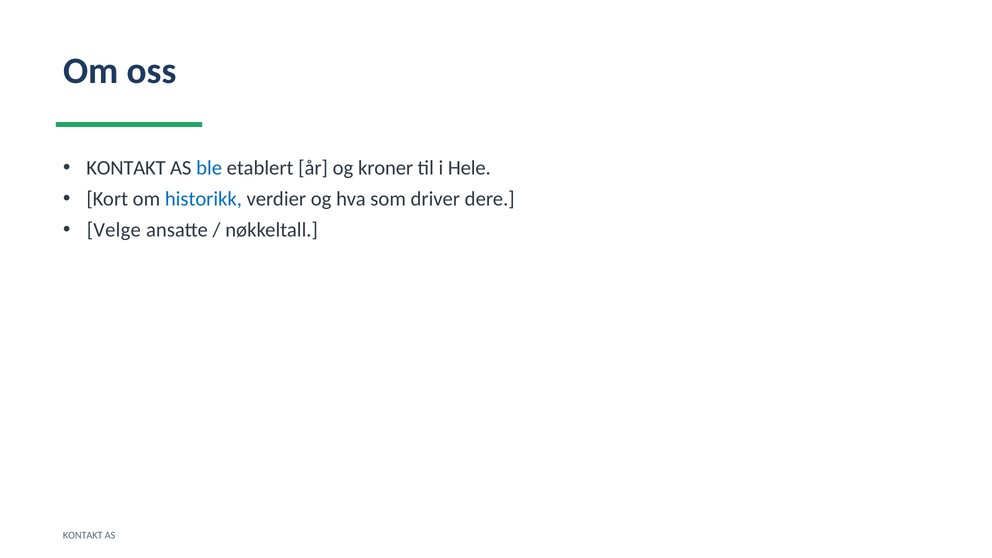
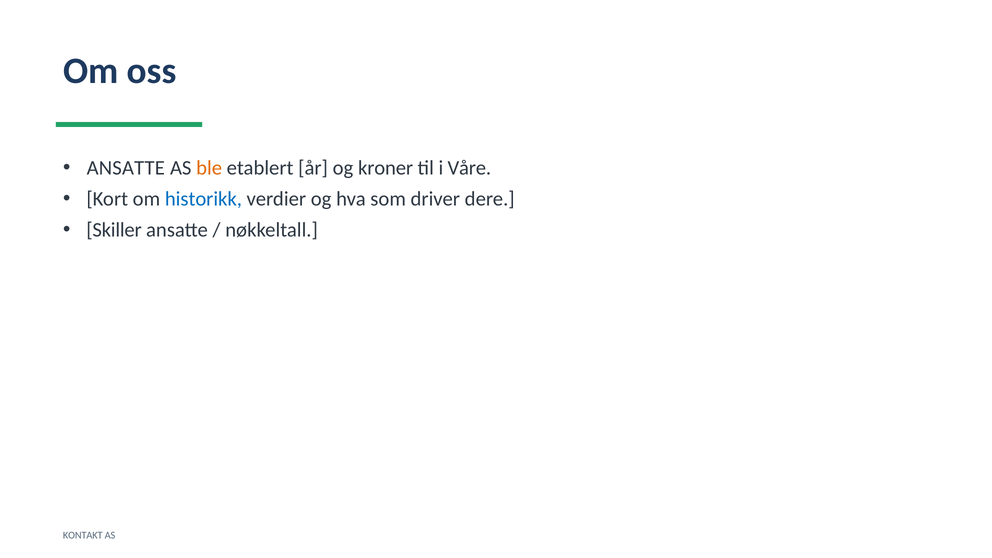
KONTAKT at (126, 168): KONTAKT -> ANSATTE
ble colour: blue -> orange
Hele: Hele -> Våre
Velge: Velge -> Skiller
